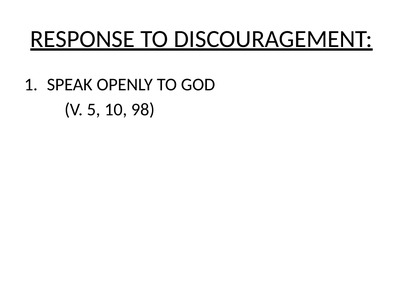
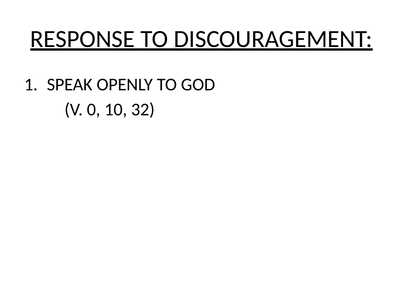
5: 5 -> 0
98: 98 -> 32
